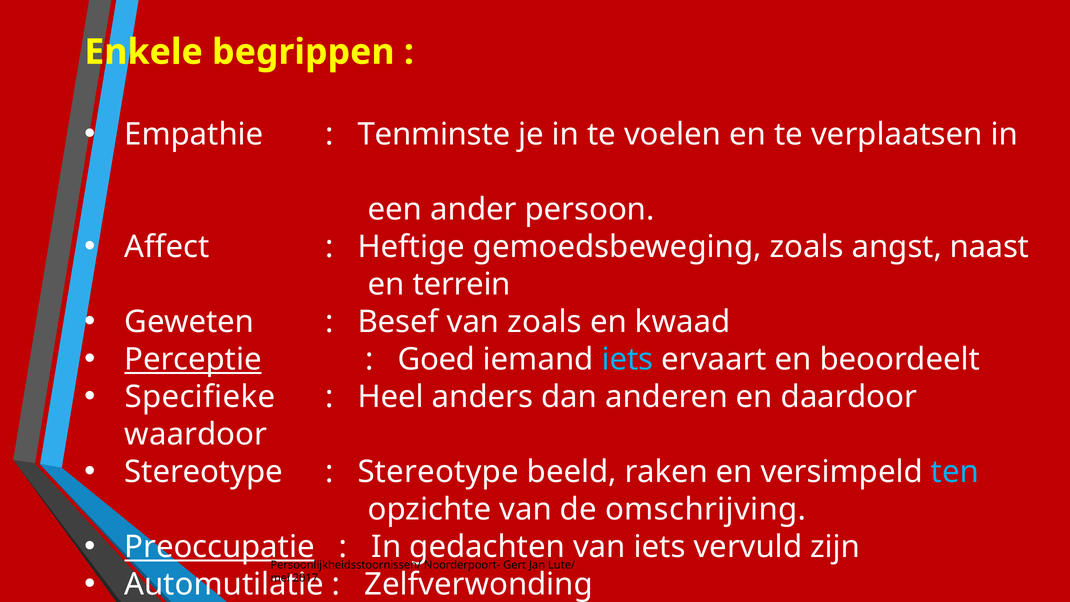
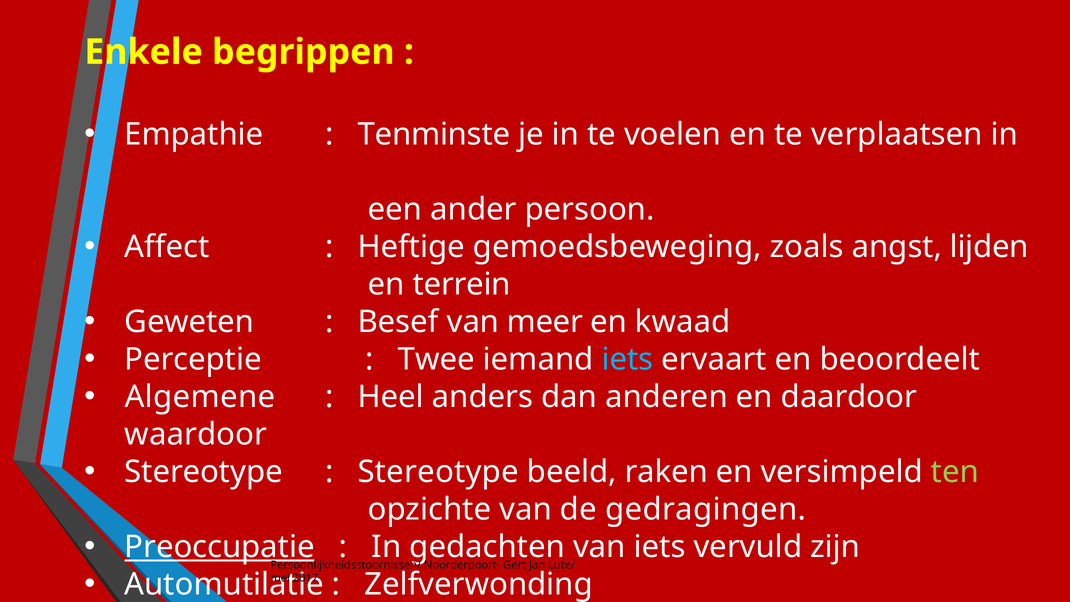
naast: naast -> lijden
van zoals: zoals -> meer
Perceptie underline: present -> none
Goed: Goed -> Twee
Specifieke: Specifieke -> Algemene
ten colour: light blue -> light green
omschrijving: omschrijving -> gedragingen
